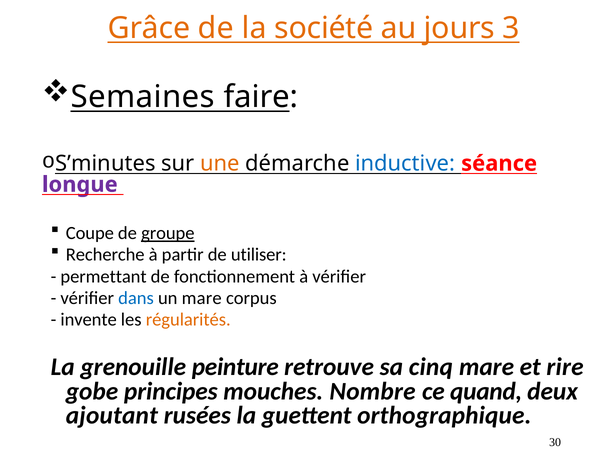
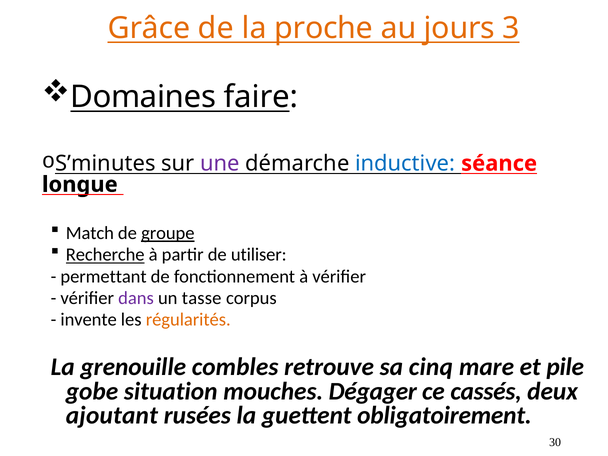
société: société -> proche
Semaines: Semaines -> Domaines
une colour: orange -> purple
longue colour: purple -> black
Coupe: Coupe -> Match
Recherche underline: none -> present
dans colour: blue -> purple
un mare: mare -> tasse
peinture: peinture -> combles
rire: rire -> pile
principes: principes -> situation
Nombre: Nombre -> Dégager
quand: quand -> cassés
orthographique: orthographique -> obligatoirement
